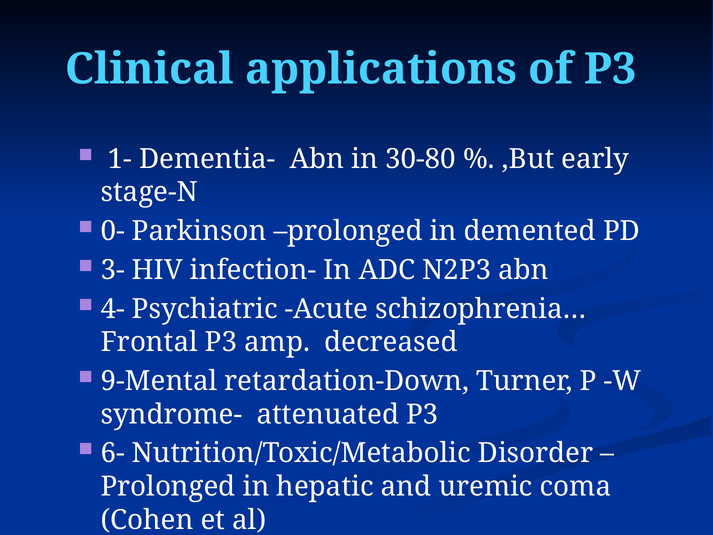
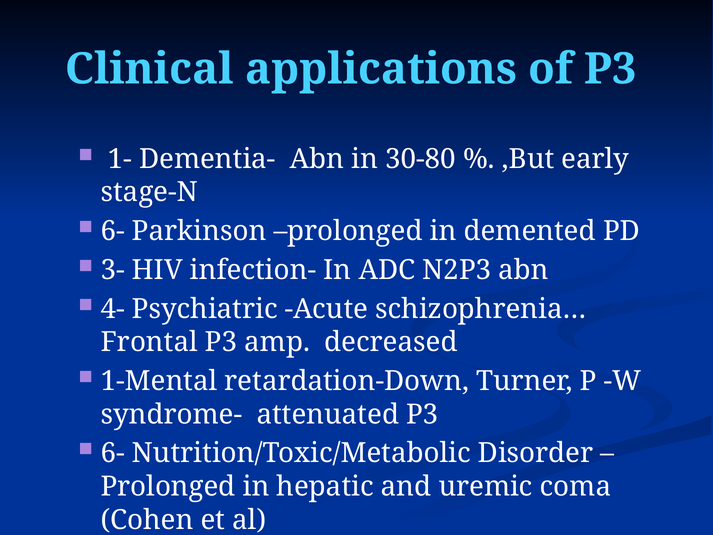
0- at (113, 231): 0- -> 6-
9-Mental: 9-Mental -> 1-Mental
